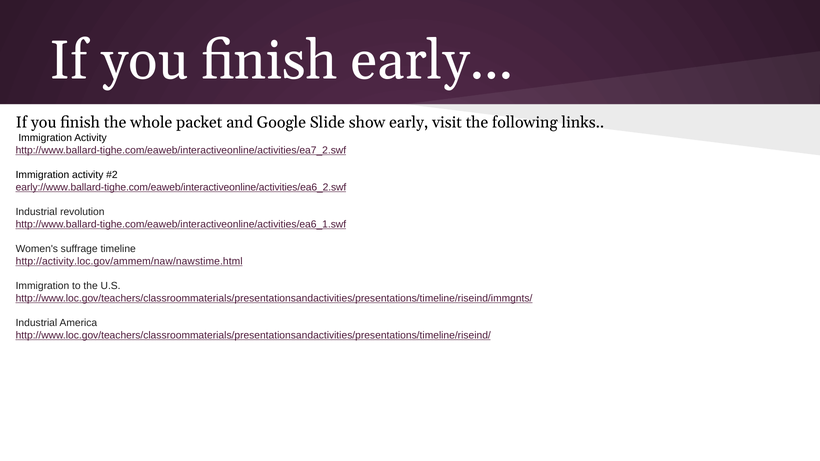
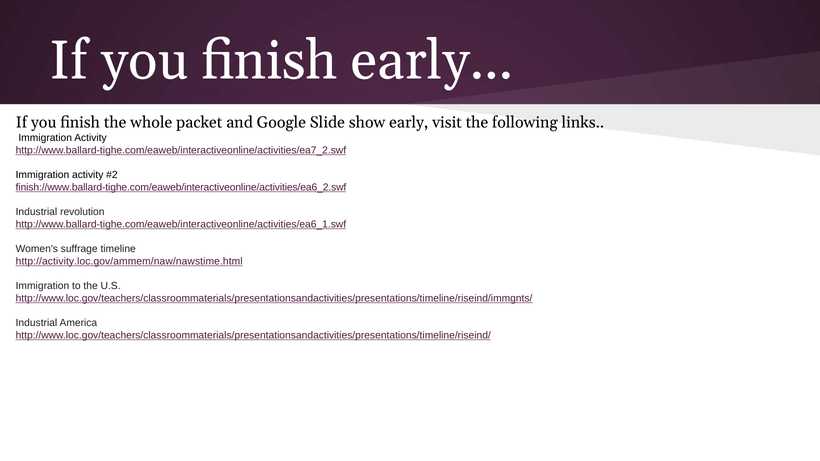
early://www.ballard-tighe.com/eaweb/interactiveonline/activities/ea6_2.swf: early://www.ballard-tighe.com/eaweb/interactiveonline/activities/ea6_2.swf -> finish://www.ballard-tighe.com/eaweb/interactiveonline/activities/ea6_2.swf
